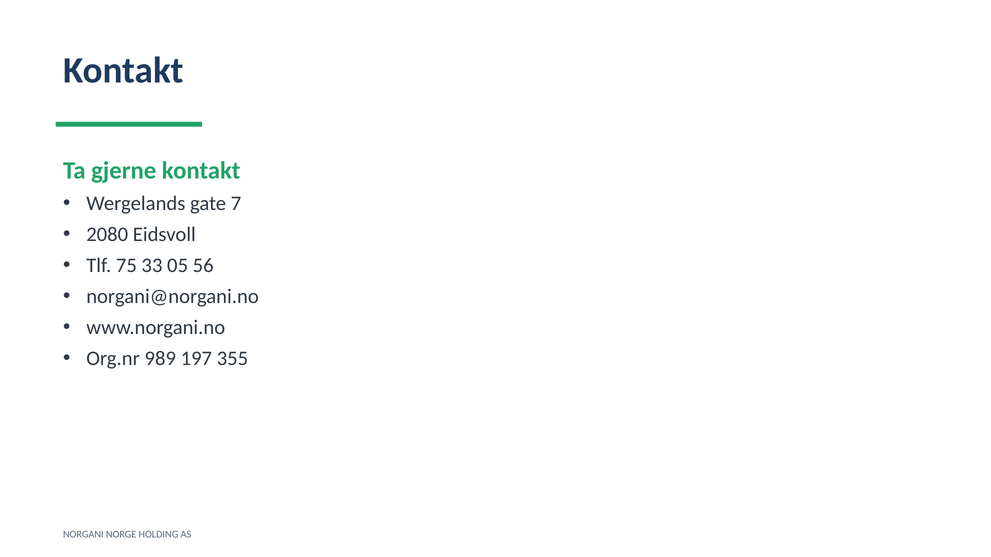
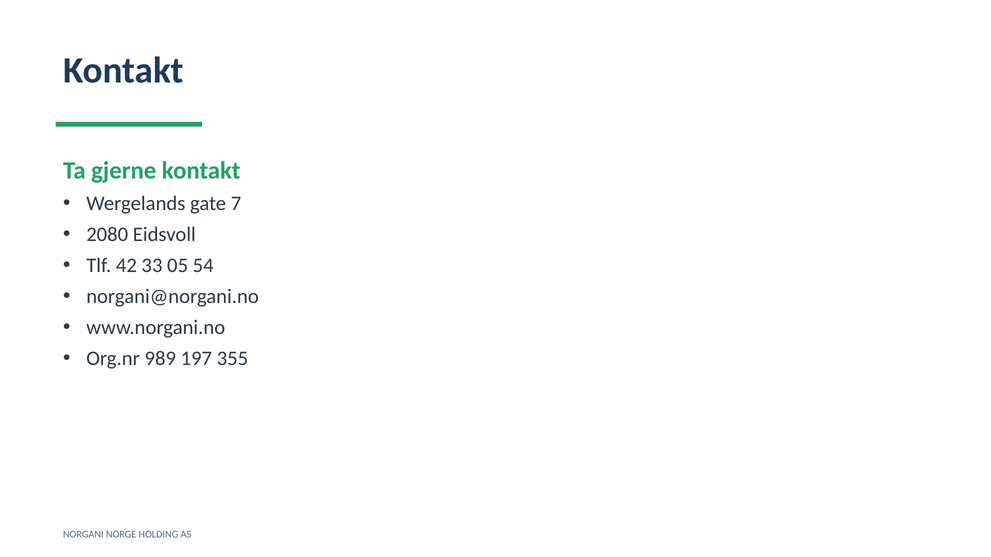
75: 75 -> 42
56: 56 -> 54
